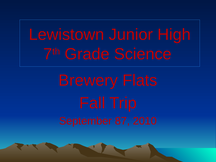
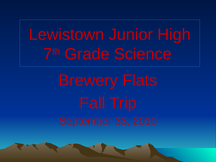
87: 87 -> 33
